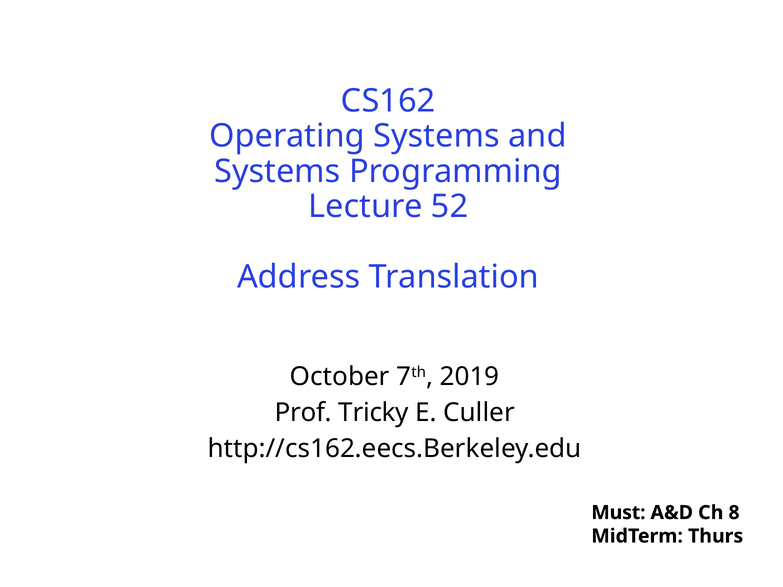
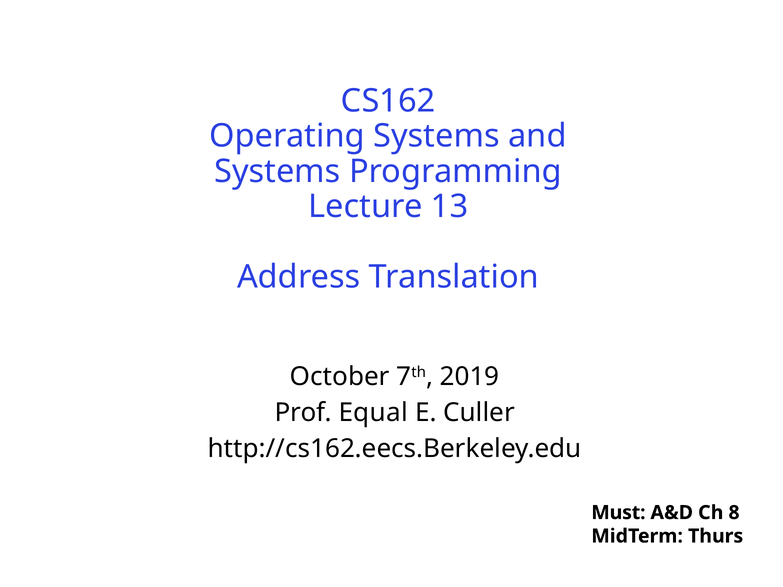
52: 52 -> 13
Tricky: Tricky -> Equal
